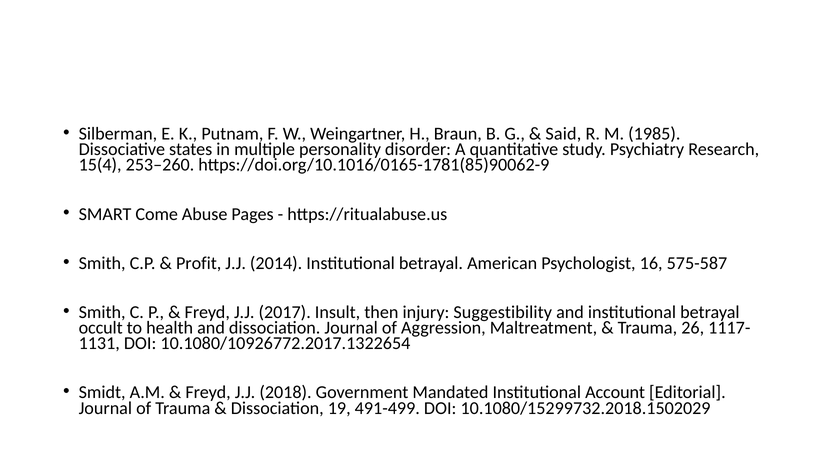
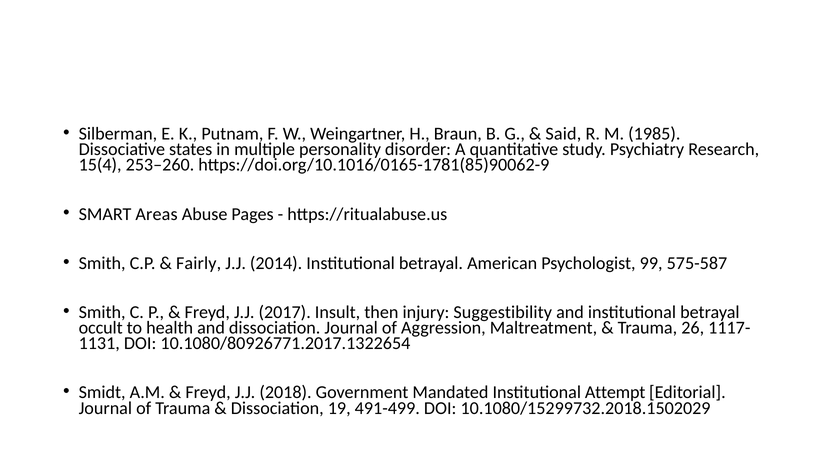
Come: Come -> Areas
Profit: Profit -> Fairly
16: 16 -> 99
10.1080/10926772.2017.1322654: 10.1080/10926772.2017.1322654 -> 10.1080/80926771.2017.1322654
Account: Account -> Attempt
